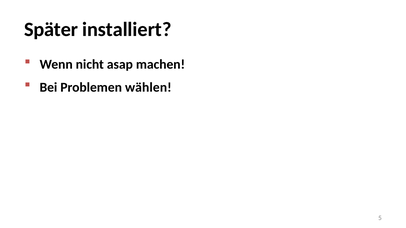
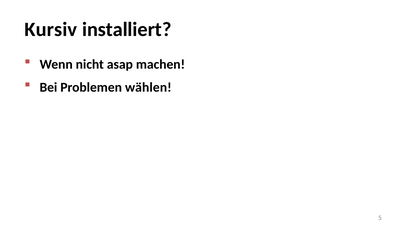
Später: Später -> Kursiv
